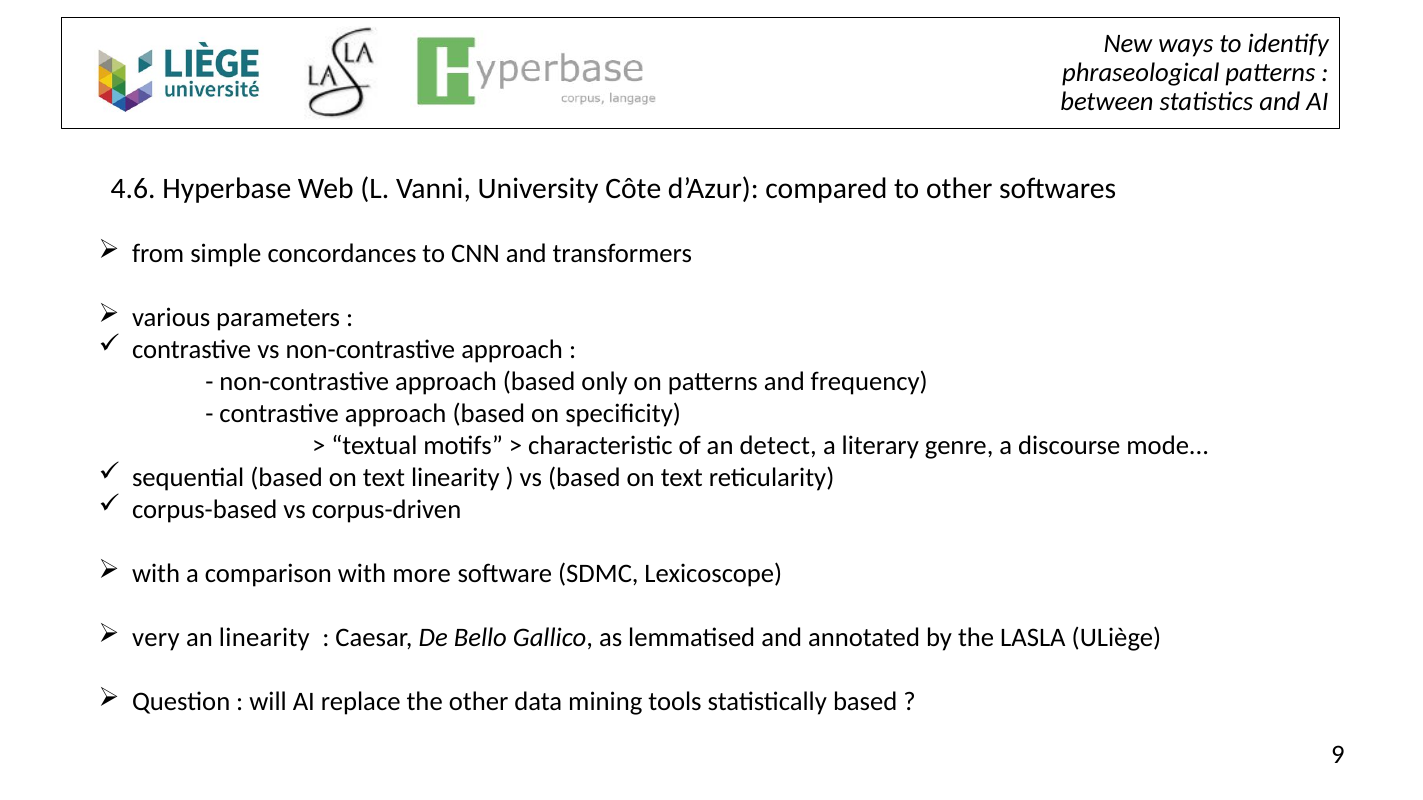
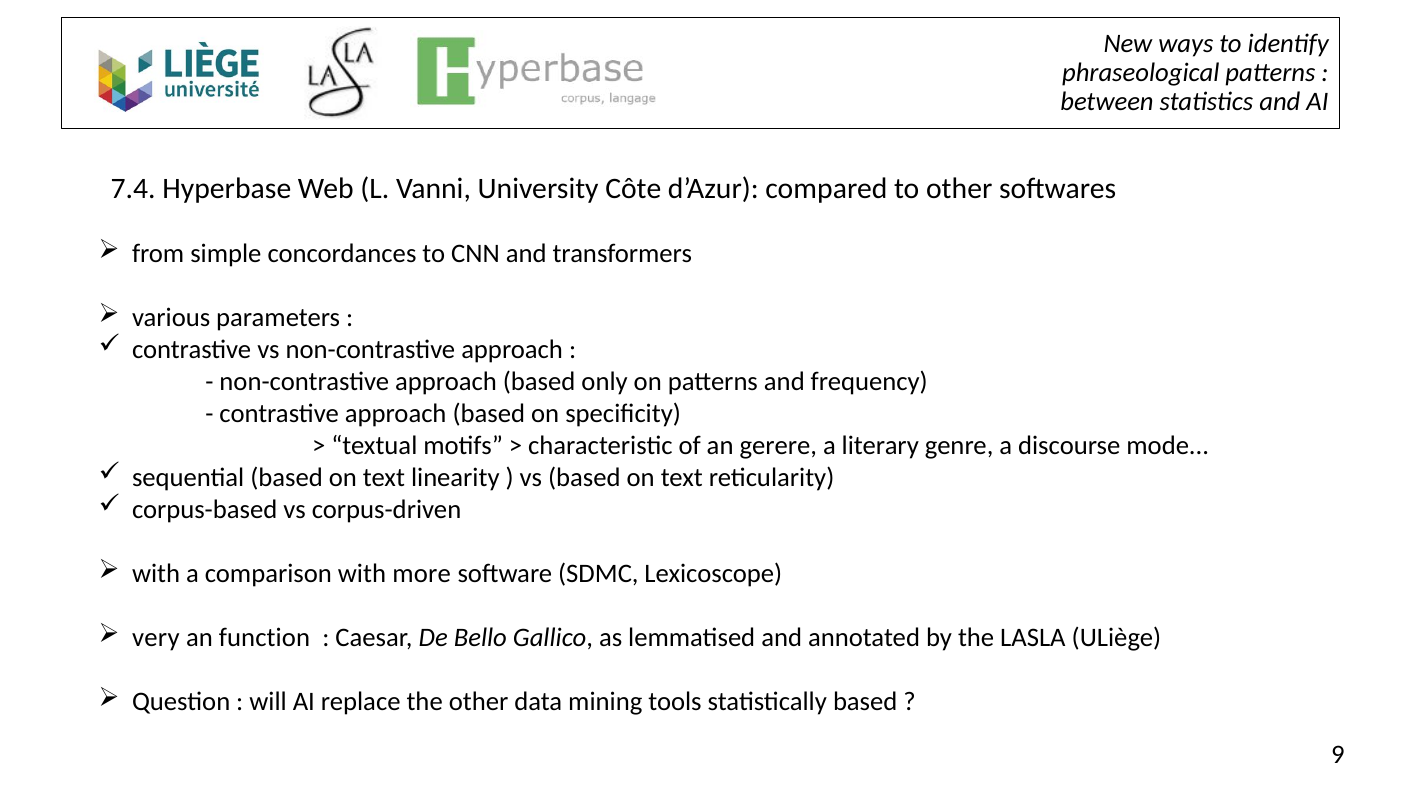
4.6: 4.6 -> 7.4
detect: detect -> gerere
an linearity: linearity -> function
